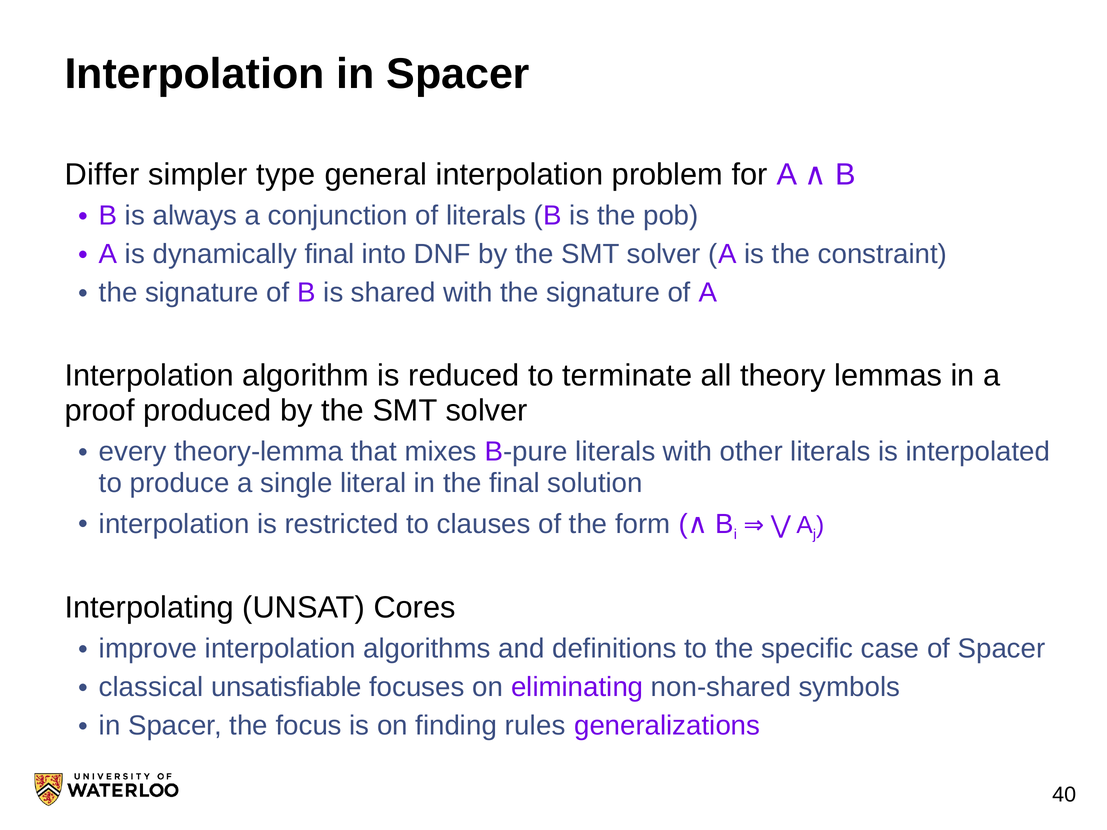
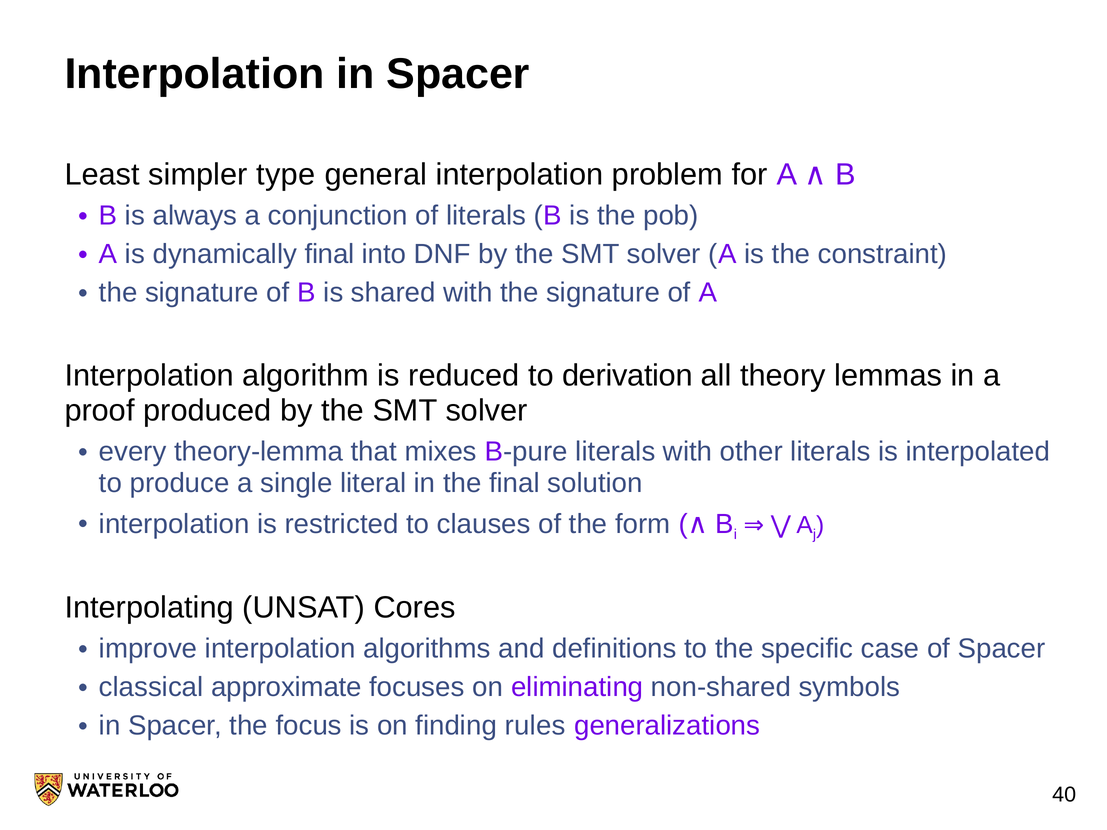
Differ: Differ -> Least
terminate: terminate -> derivation
unsatisfiable: unsatisfiable -> approximate
